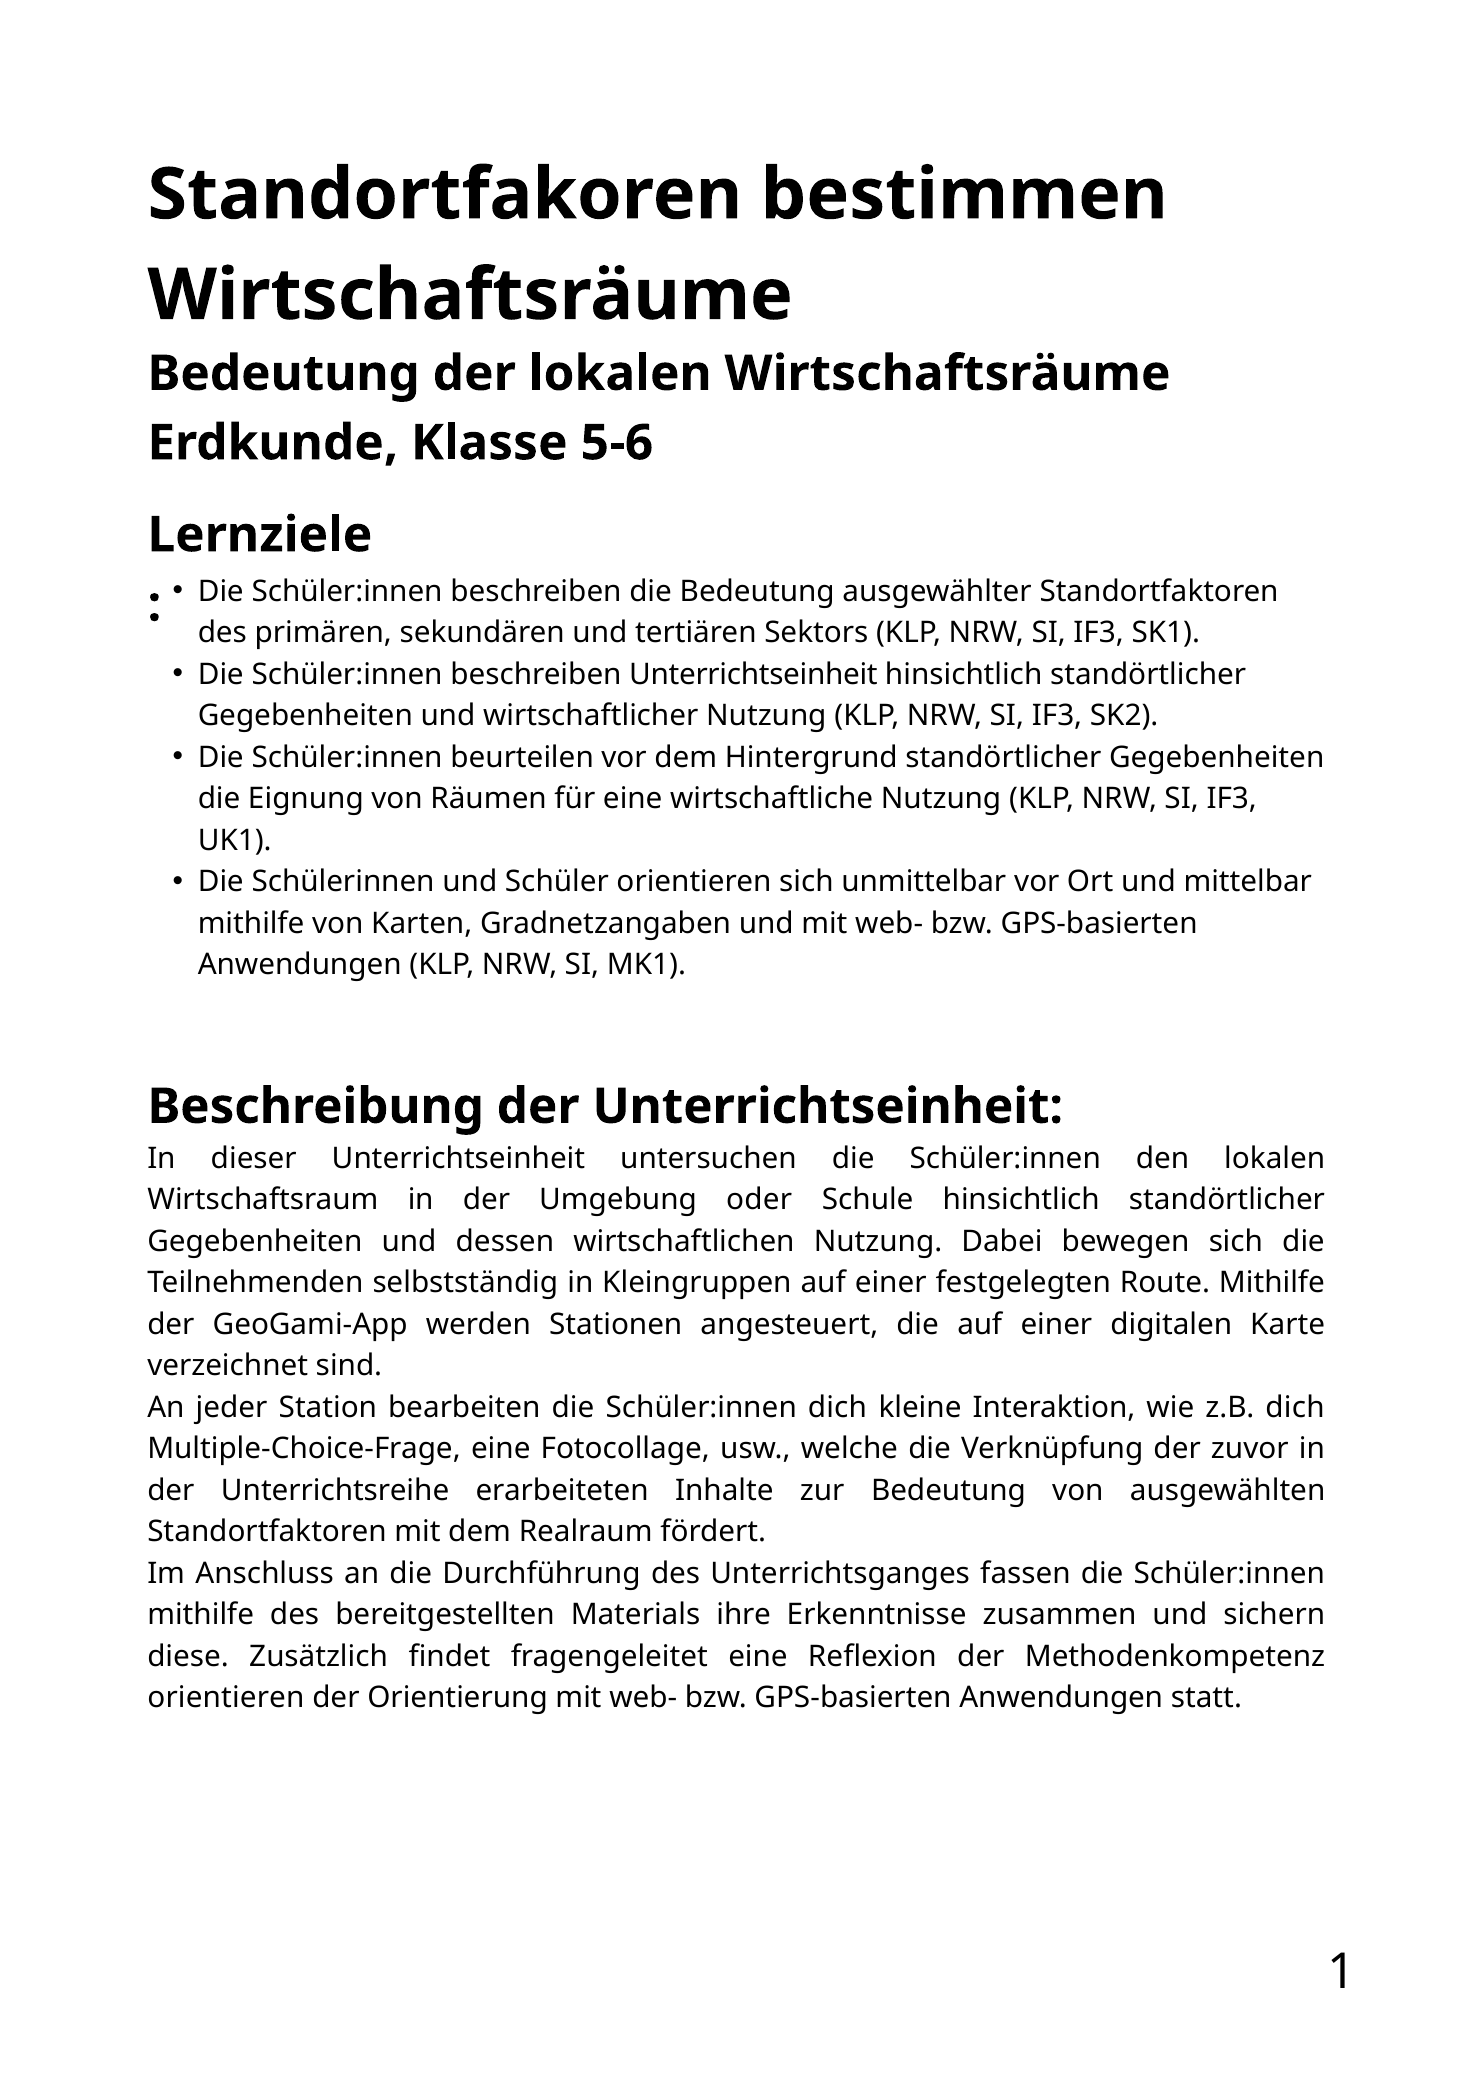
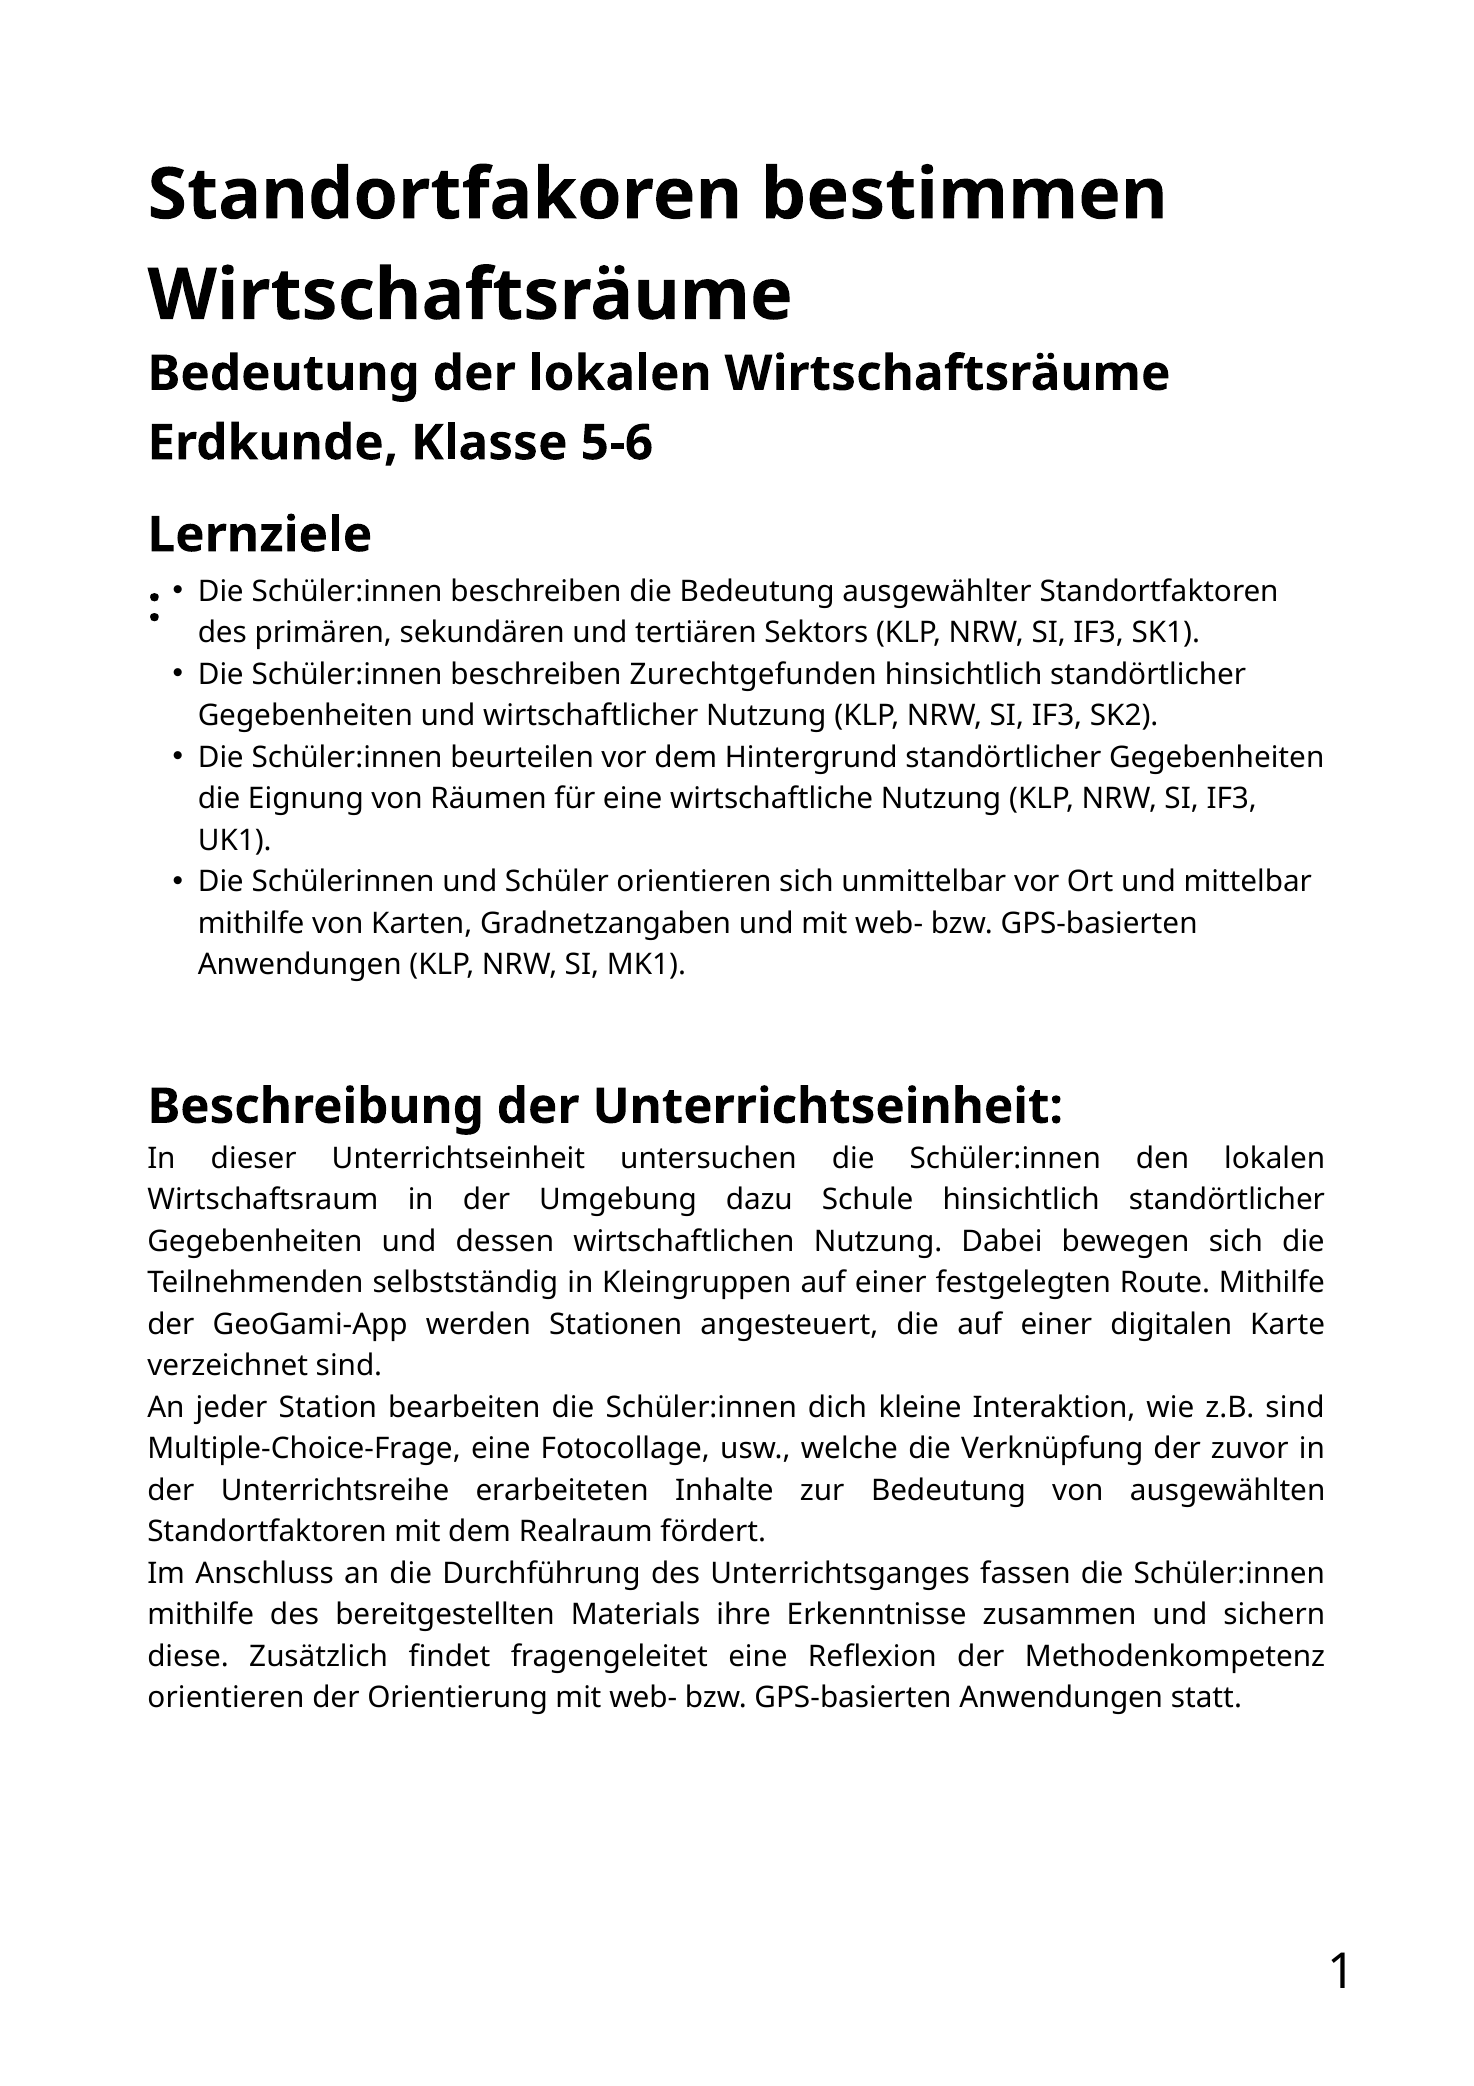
beschreiben Unterrichtseinheit: Unterrichtseinheit -> Zurechtgefunden
oder: oder -> dazu
z.B dich: dich -> sind
